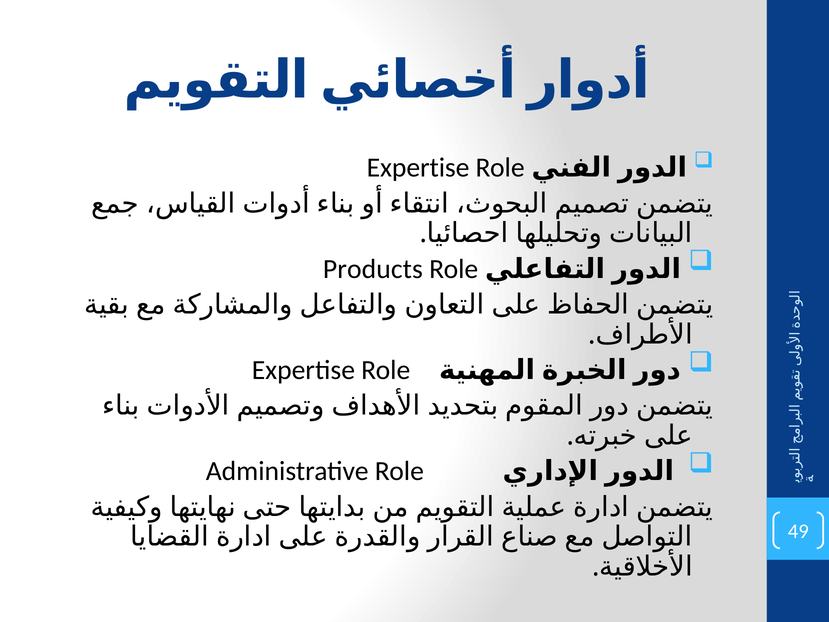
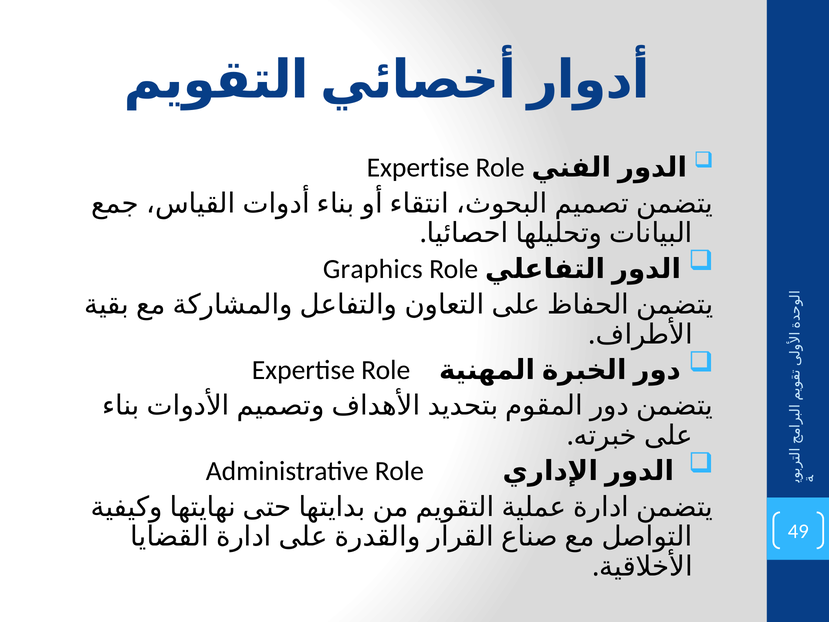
Products: Products -> Graphics
